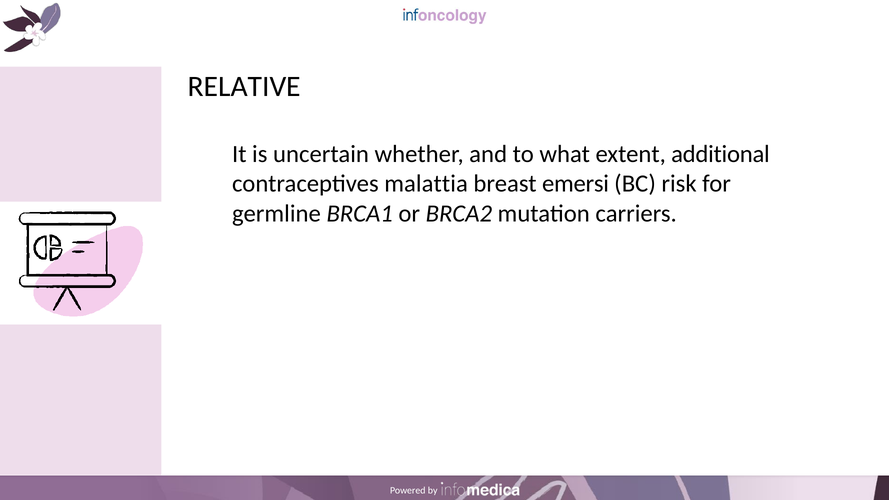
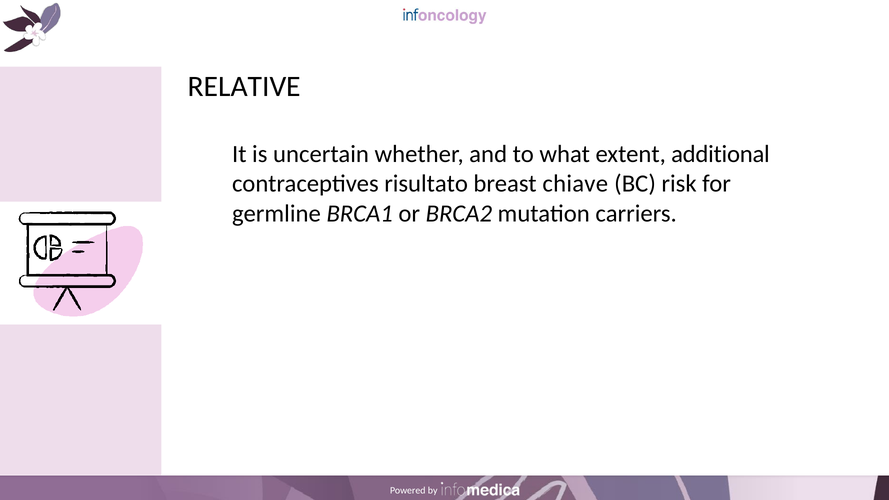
malattia: malattia -> risultato
emersi: emersi -> chiave
